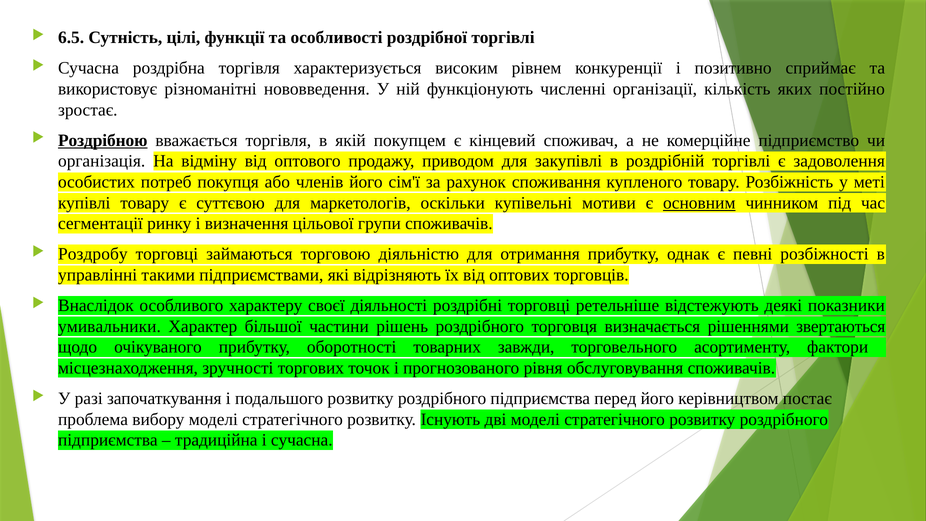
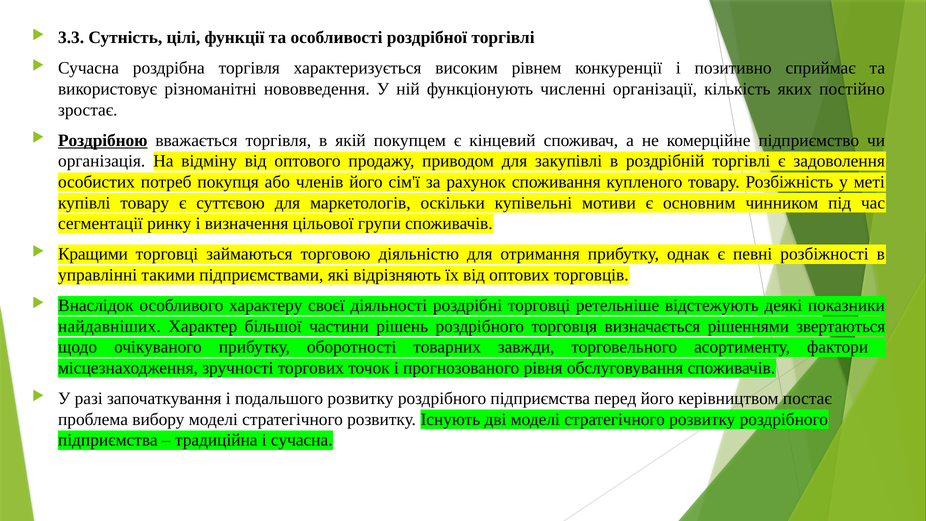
6.5: 6.5 -> 3.3
основним underline: present -> none
Роздробу: Роздробу -> Кращими
умивальники: умивальники -> найдавніших
